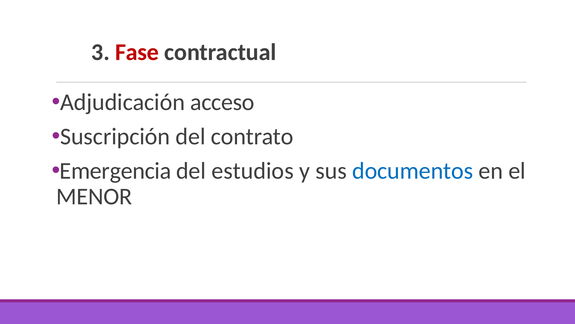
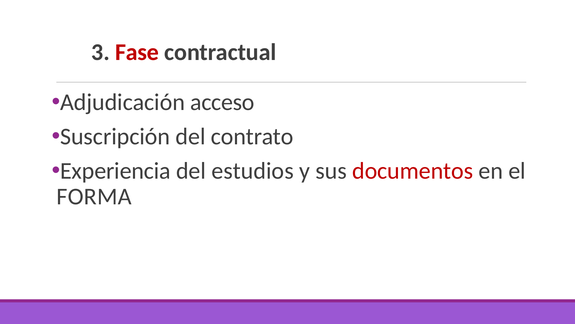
Emergencia: Emergencia -> Experiencia
documentos colour: blue -> red
MENOR: MENOR -> FORMA
